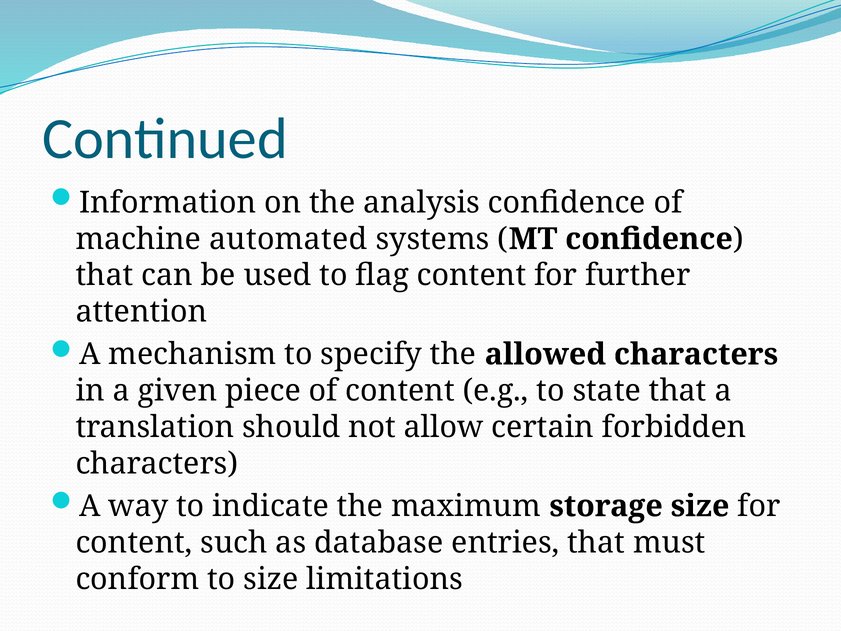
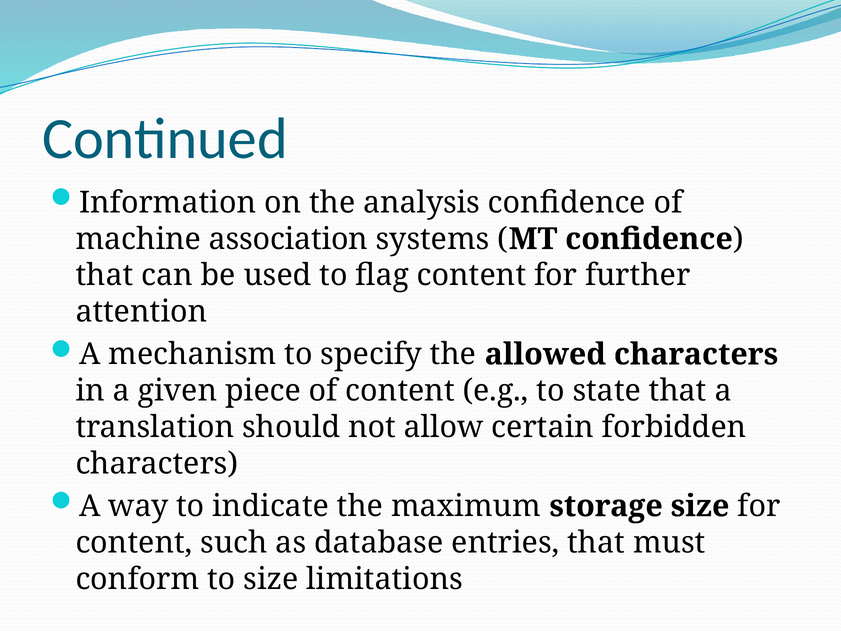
automated: automated -> association
